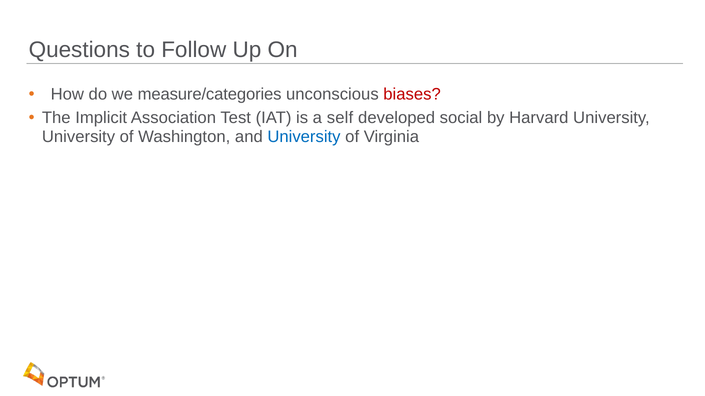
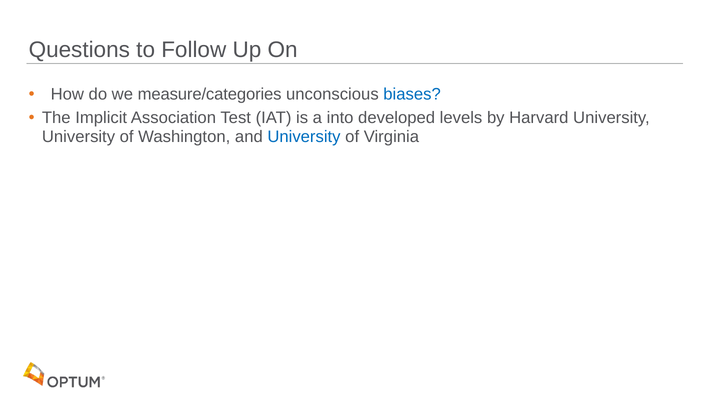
biases colour: red -> blue
self: self -> into
social: social -> levels
